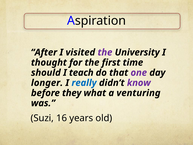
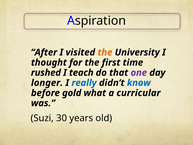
the at (105, 52) colour: purple -> orange
should: should -> rushed
know colour: purple -> blue
they: they -> gold
venturing: venturing -> curricular
16: 16 -> 30
